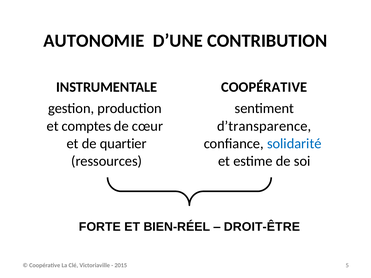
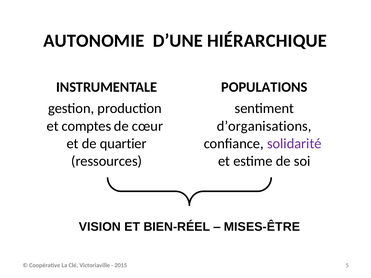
CONTRIBUTION: CONTRIBUTION -> HIÉRARCHIQUE
INSTRUMENTALE COOPÉRATIVE: COOPÉRATIVE -> POPULATIONS
d’transparence: d’transparence -> d’organisations
solidarité colour: blue -> purple
FORTE: FORTE -> VISION
DROIT-ÊTRE: DROIT-ÊTRE -> MISES-ÊTRE
